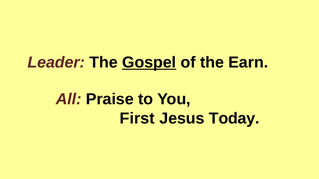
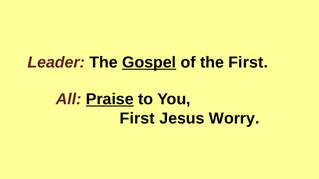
the Earn: Earn -> First
Praise underline: none -> present
Today: Today -> Worry
